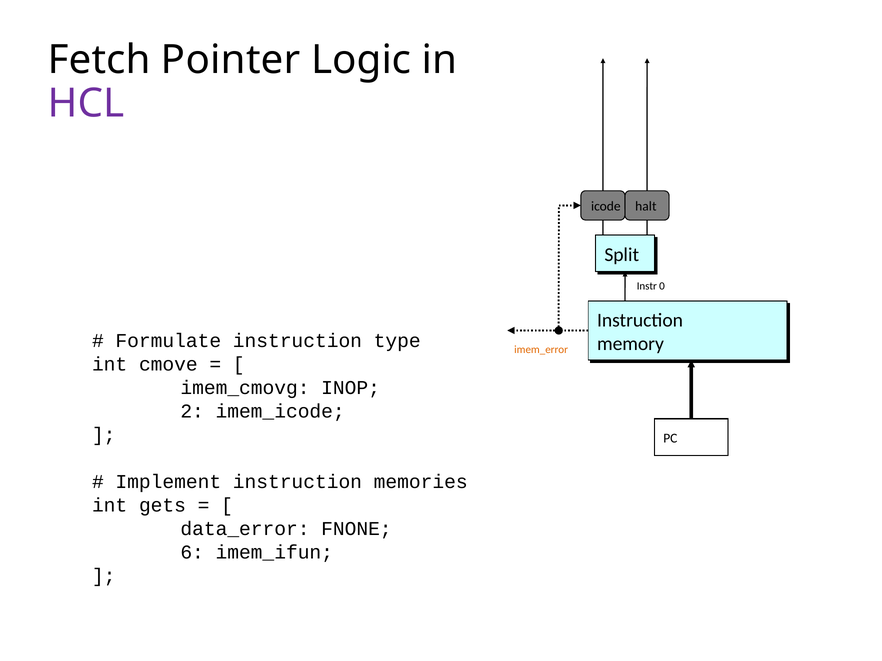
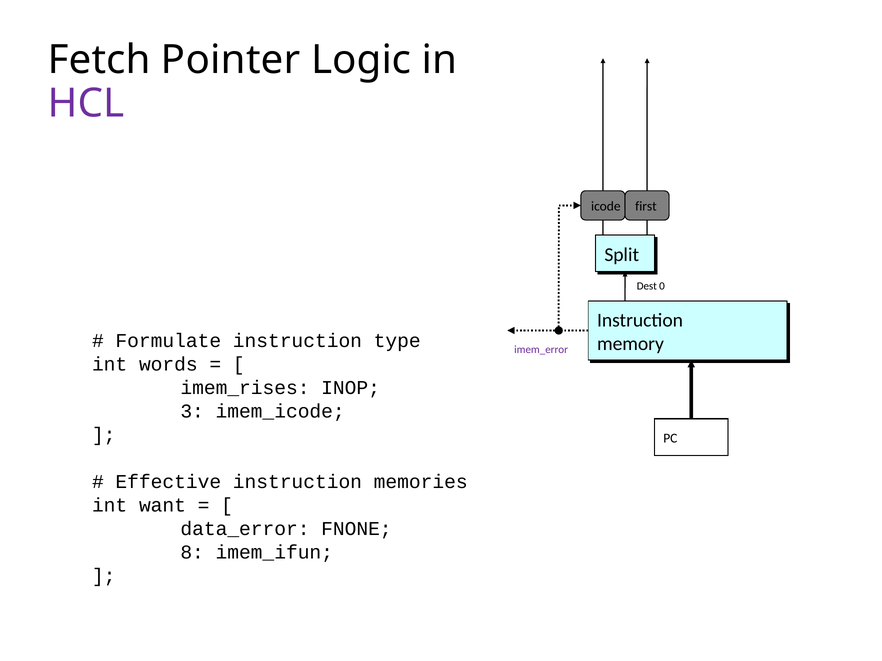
halt: halt -> first
Instr: Instr -> Dest
imem_error colour: orange -> purple
cmove: cmove -> words
imem_cmovg: imem_cmovg -> imem_rises
2: 2 -> 3
Implement: Implement -> Effective
gets: gets -> want
6: 6 -> 8
